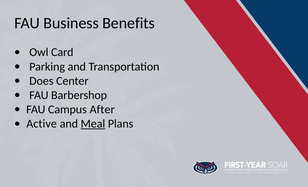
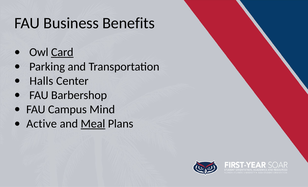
Card underline: none -> present
Does: Does -> Halls
After: After -> Mind
